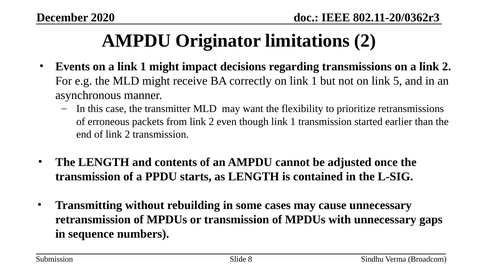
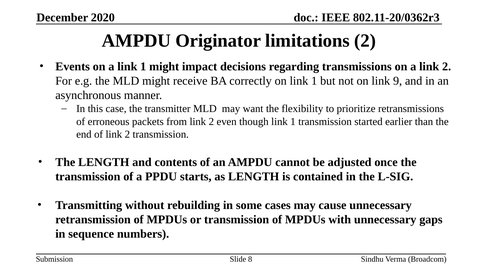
5: 5 -> 9
